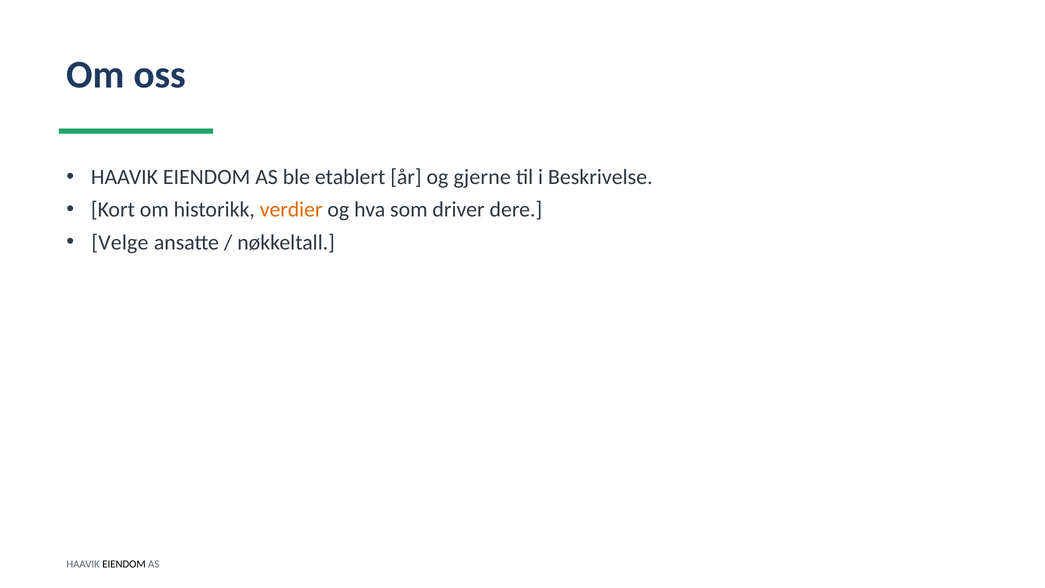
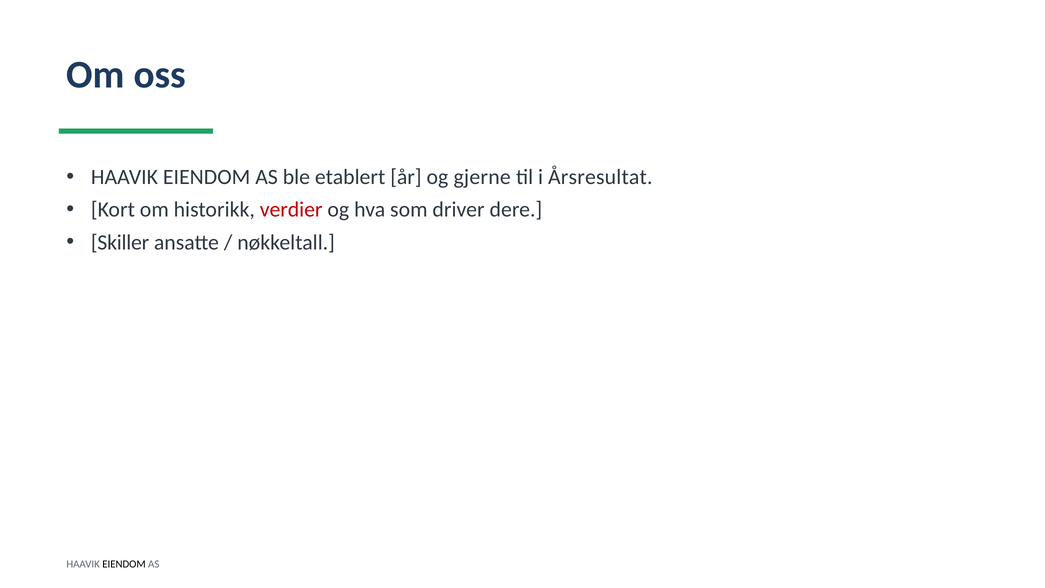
Beskrivelse: Beskrivelse -> Årsresultat
verdier colour: orange -> red
Velge: Velge -> Skiller
